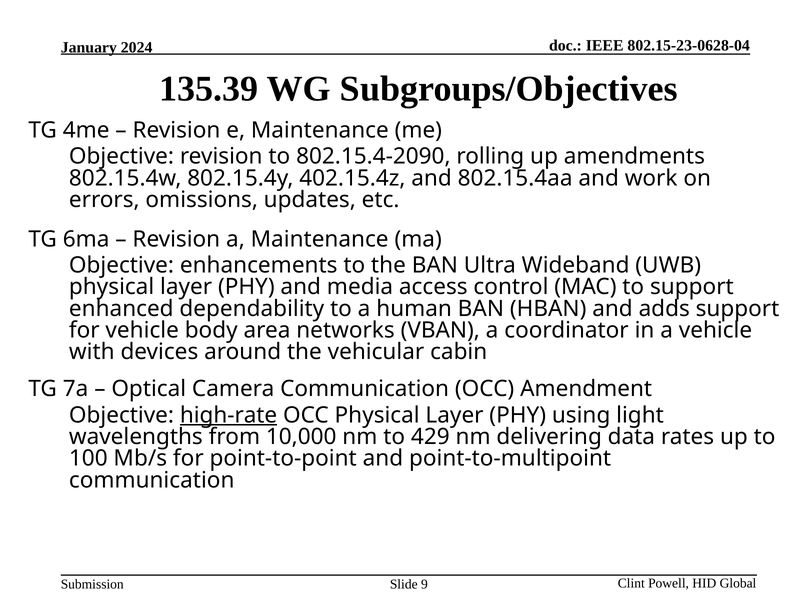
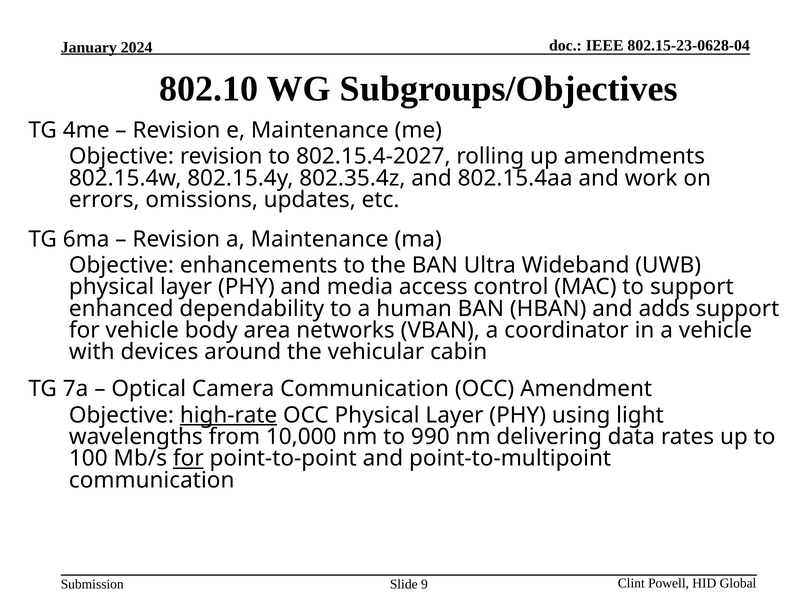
135.39: 135.39 -> 802.10
802.15.4-2090: 802.15.4-2090 -> 802.15.4-2027
402.15.4z: 402.15.4z -> 802.35.4z
429: 429 -> 990
for at (188, 458) underline: none -> present
